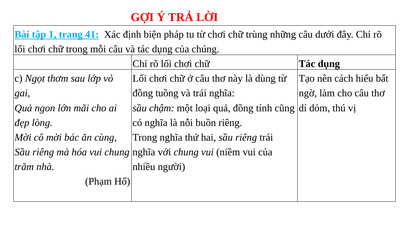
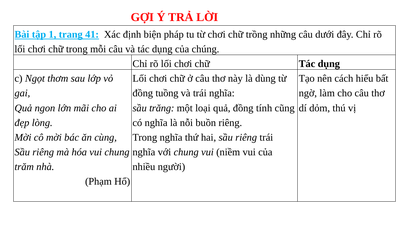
trùng: trùng -> trồng
chậm: chậm -> trăng
